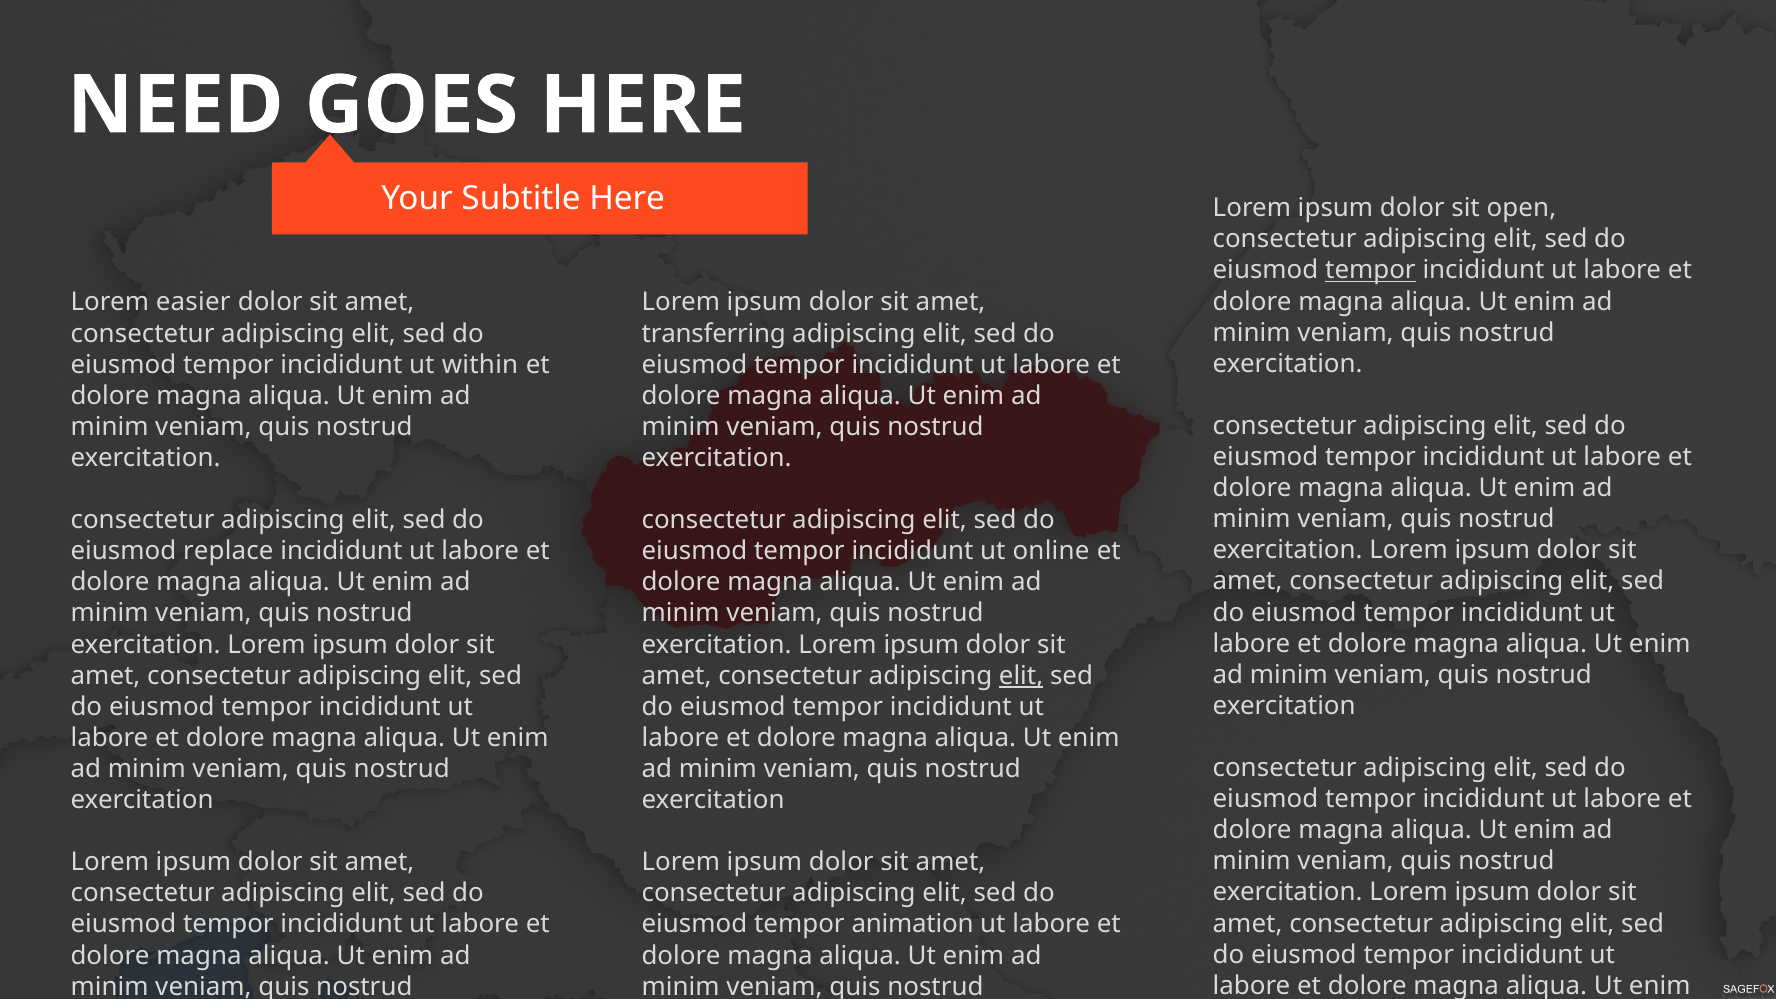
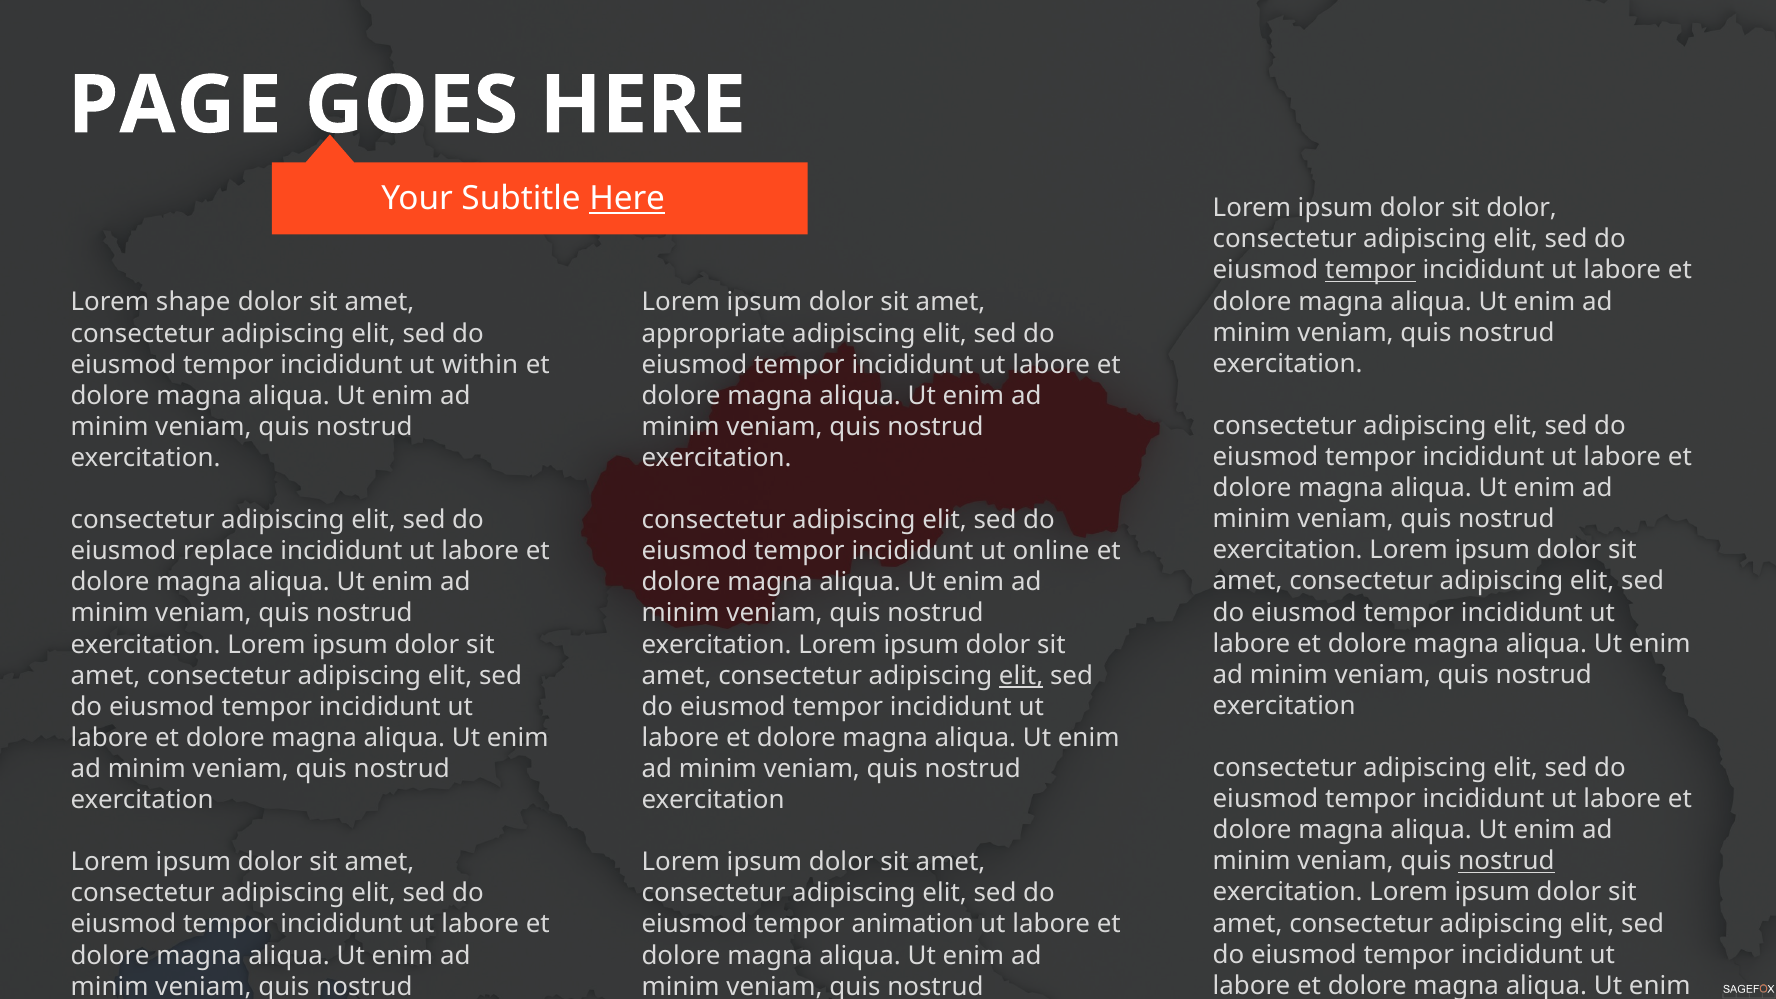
NEED: NEED -> PAGE
Here at (627, 199) underline: none -> present
sit open: open -> dolor
easier: easier -> shape
transferring: transferring -> appropriate
nostrud at (1506, 861) underline: none -> present
